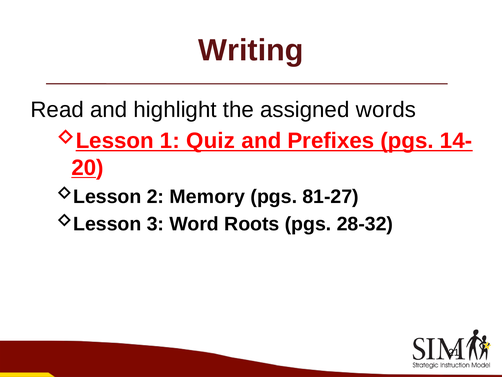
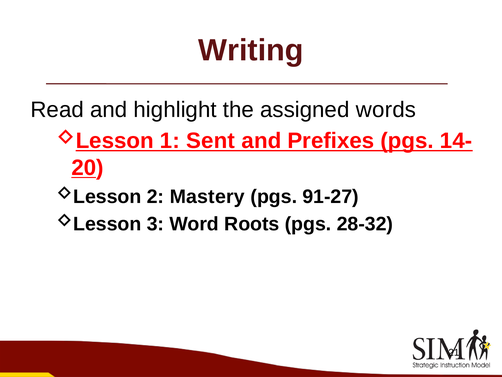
Quiz: Quiz -> Sent
Memory: Memory -> Mastery
81-27: 81-27 -> 91-27
